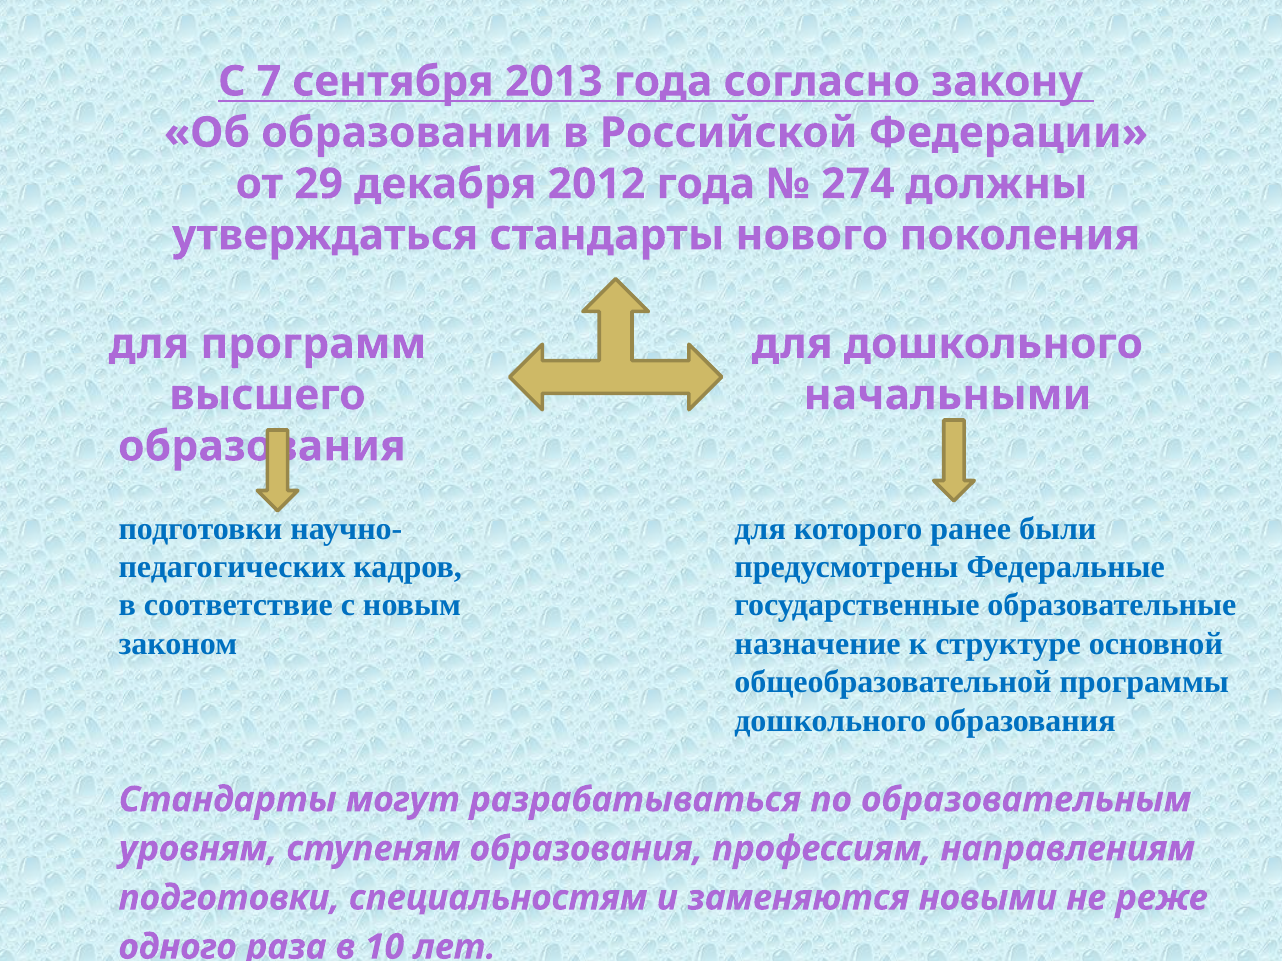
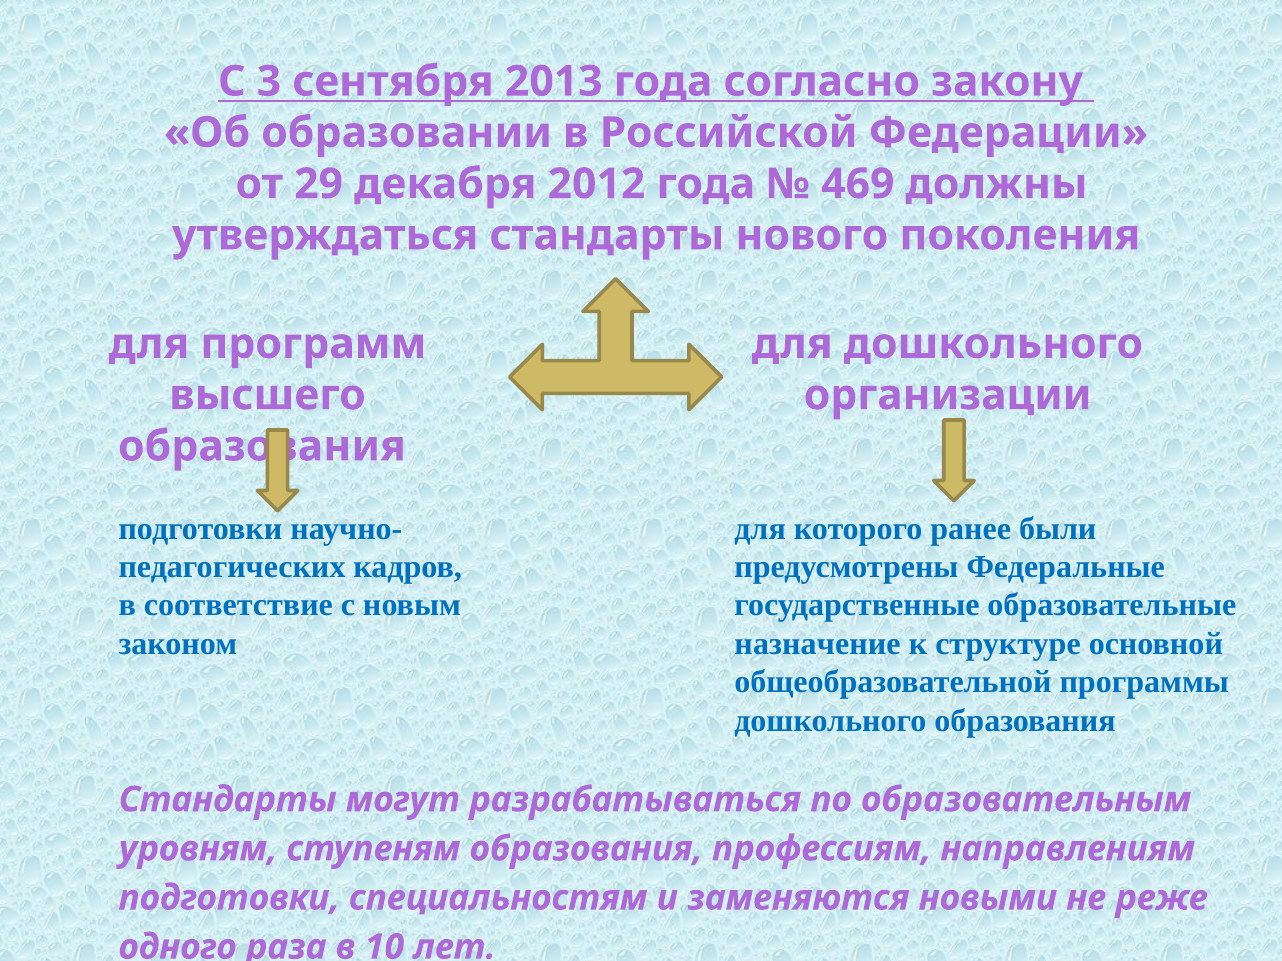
7: 7 -> 3
274: 274 -> 469
начальными: начальными -> организации
